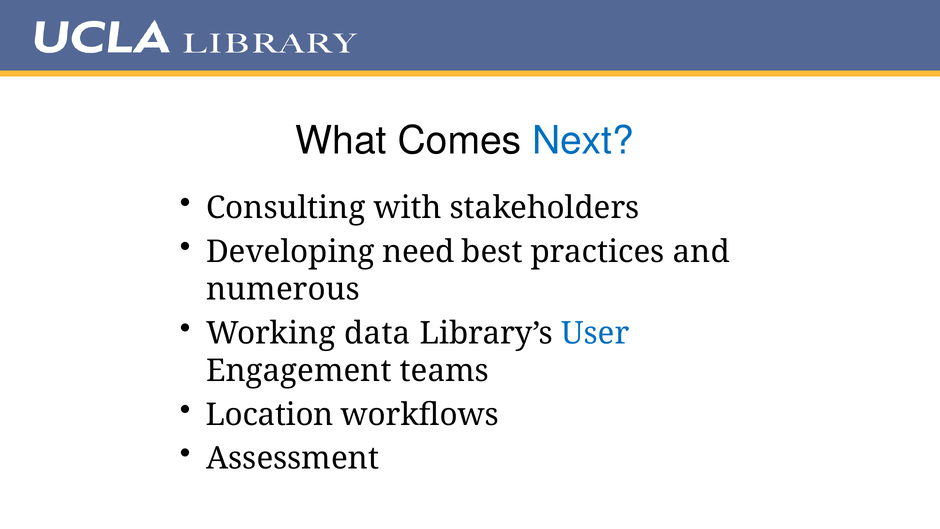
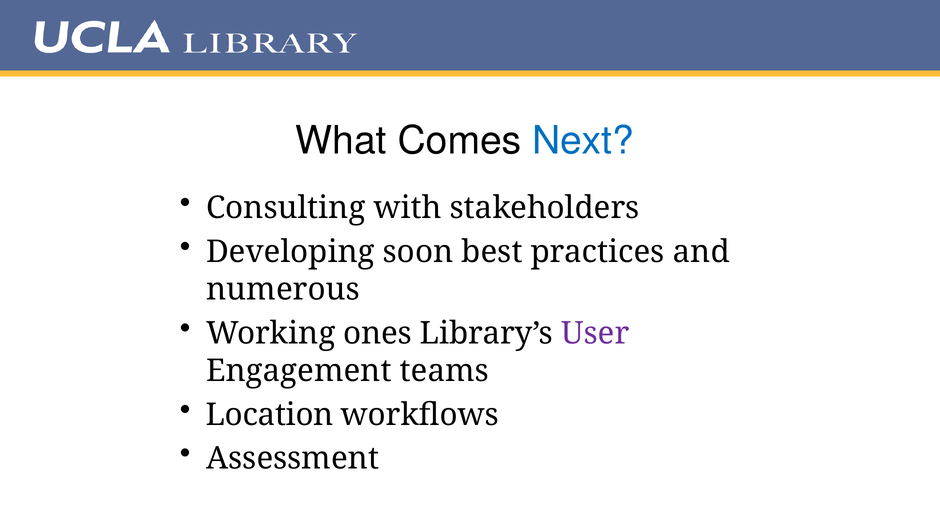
need: need -> soon
data: data -> ones
User colour: blue -> purple
